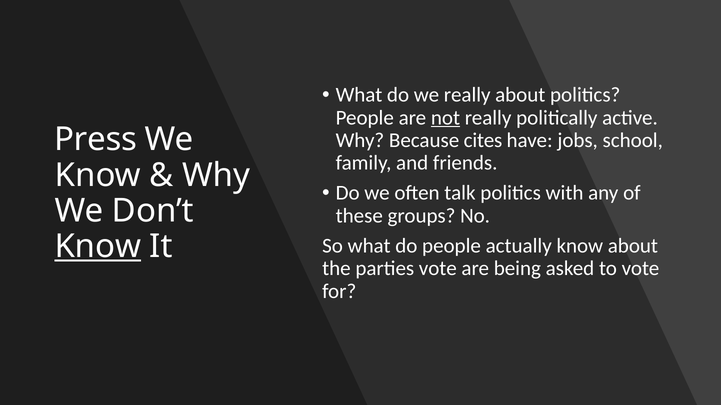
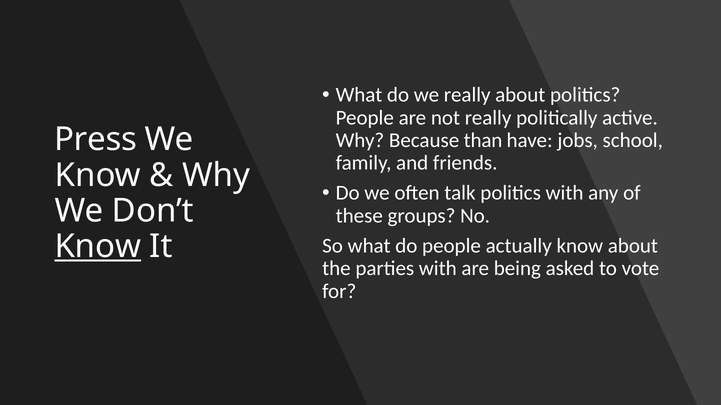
not underline: present -> none
cites: cites -> than
parties vote: vote -> with
